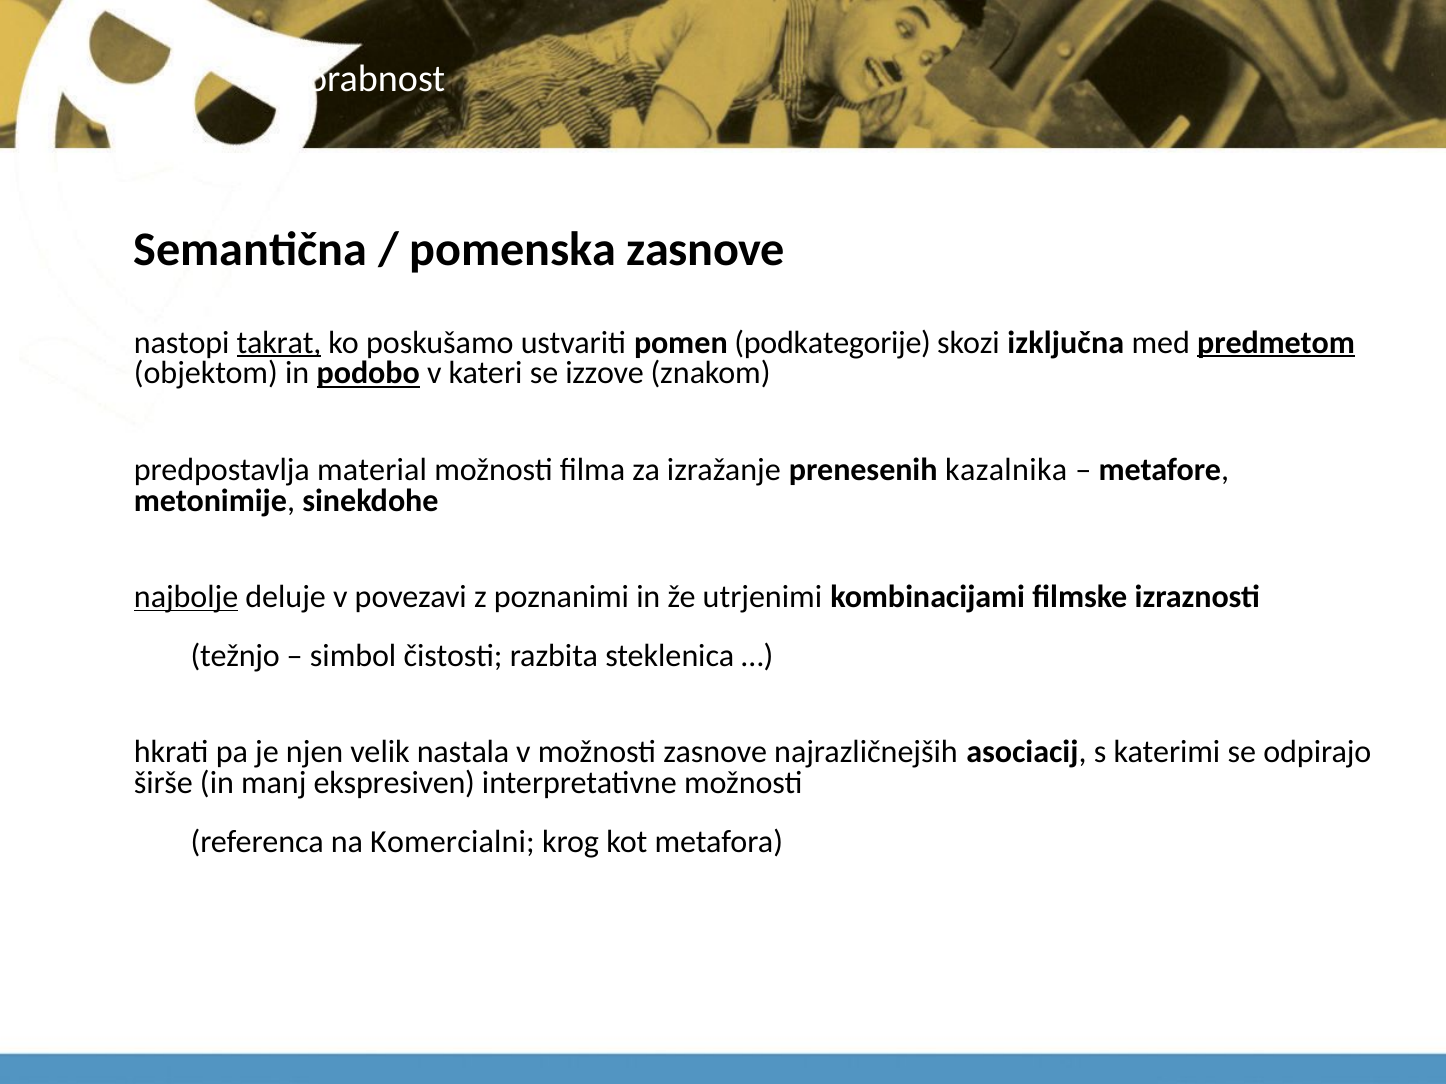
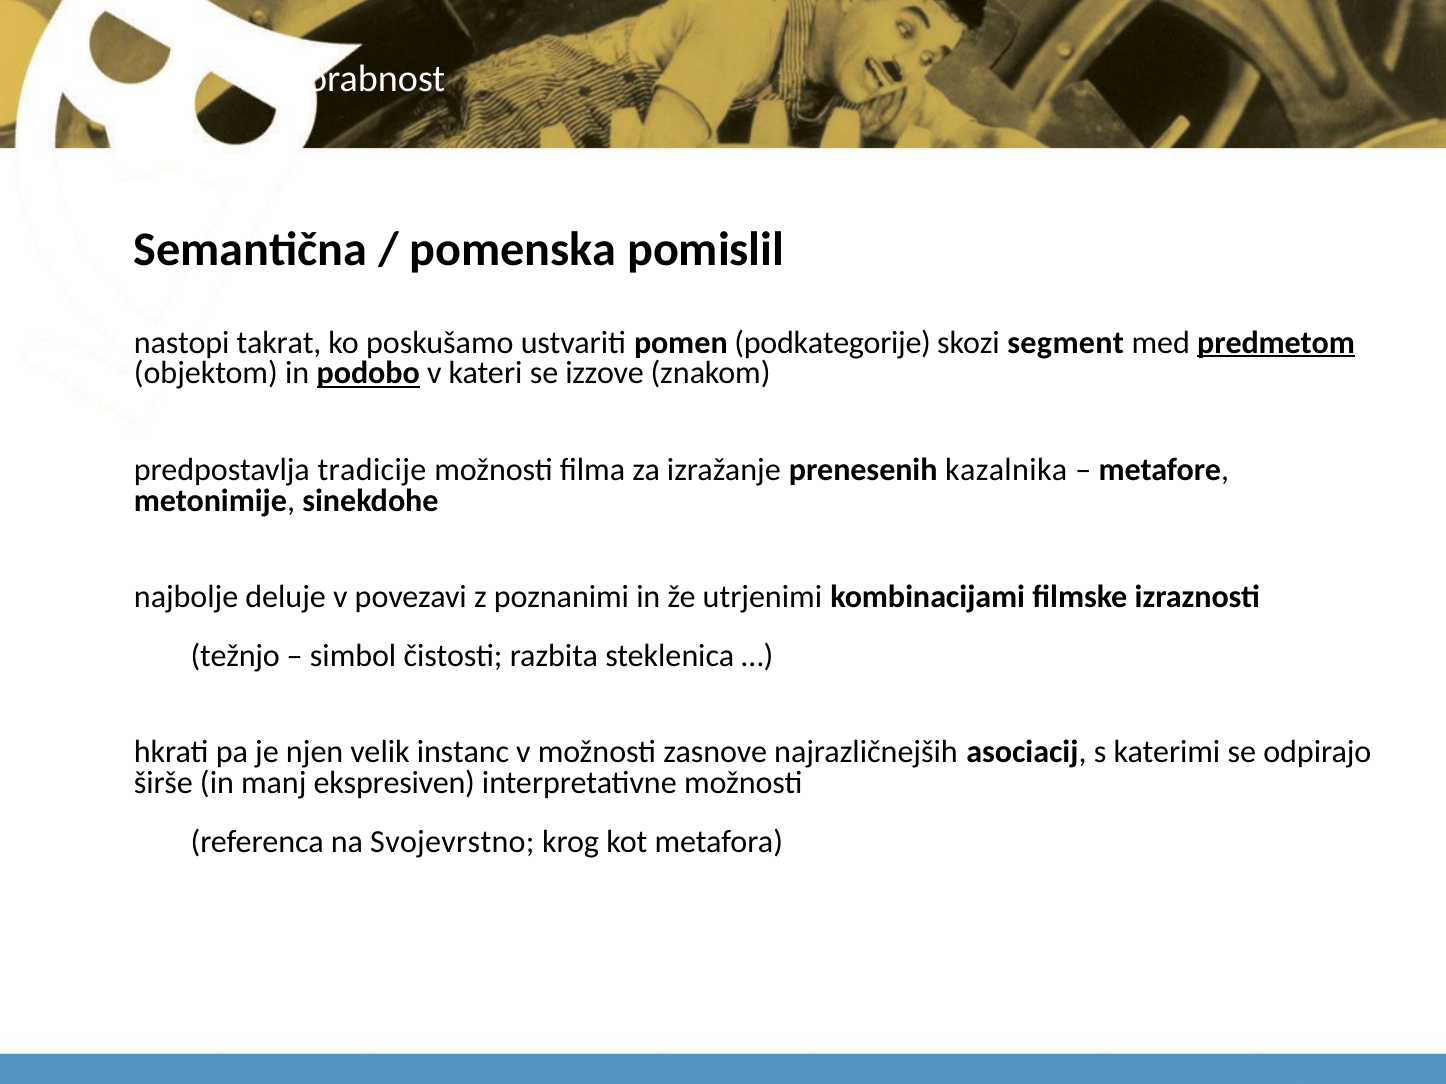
pomenska zasnove: zasnove -> pomislil
takrat underline: present -> none
izključna: izključna -> segment
material: material -> tradicije
najbolje underline: present -> none
nastala: nastala -> instanc
Komercialni: Komercialni -> Svojevrstno
